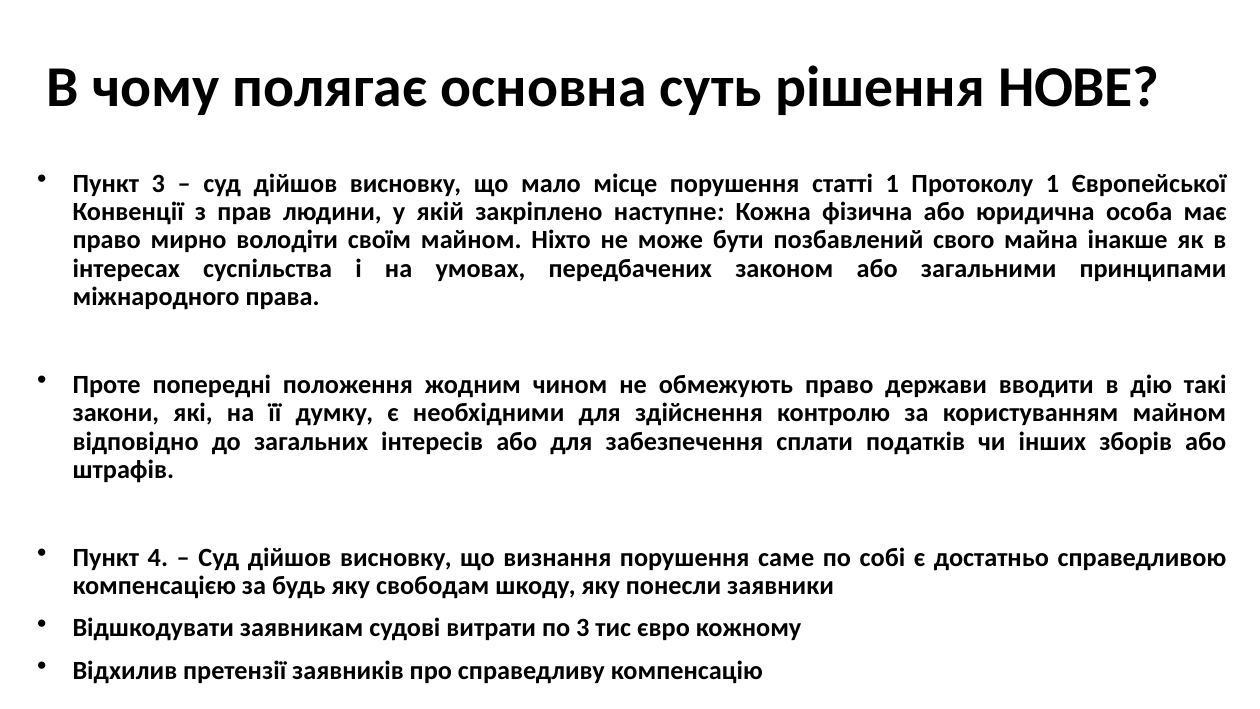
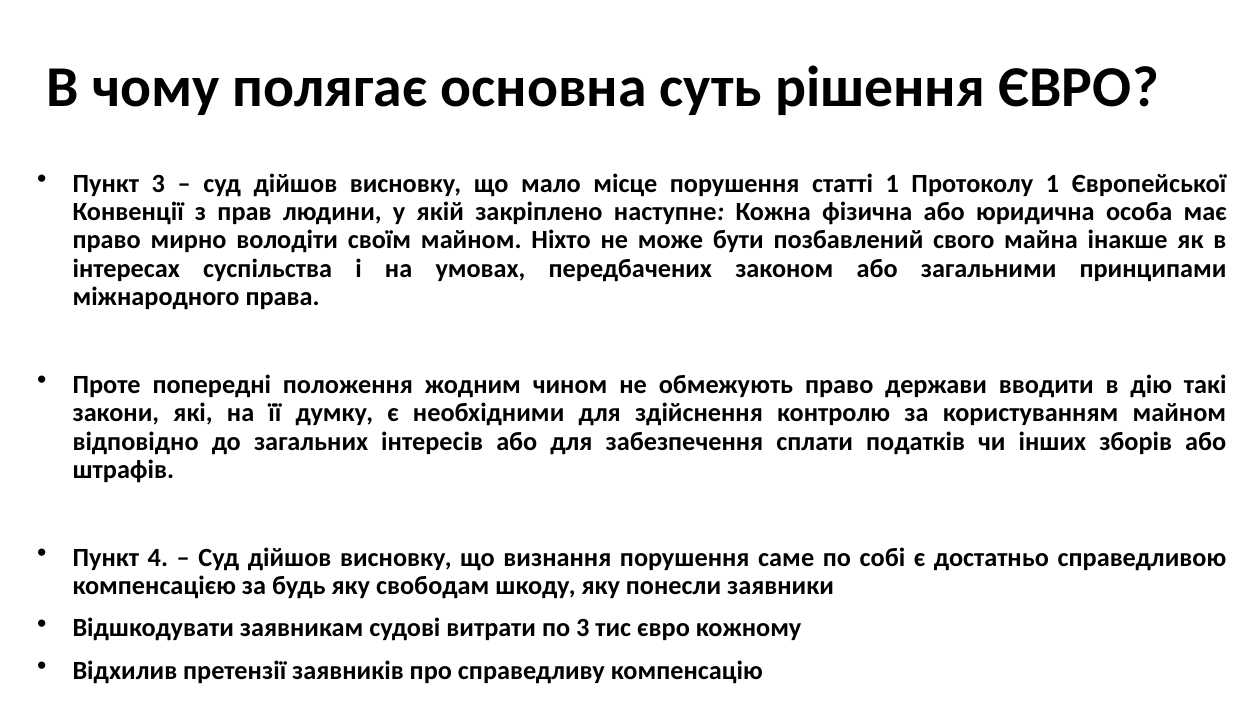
рішення НОВЕ: НОВЕ -> ЄВРО
